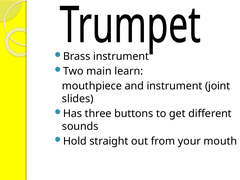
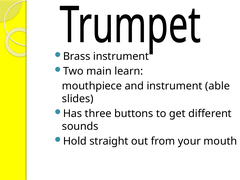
joint: joint -> able
